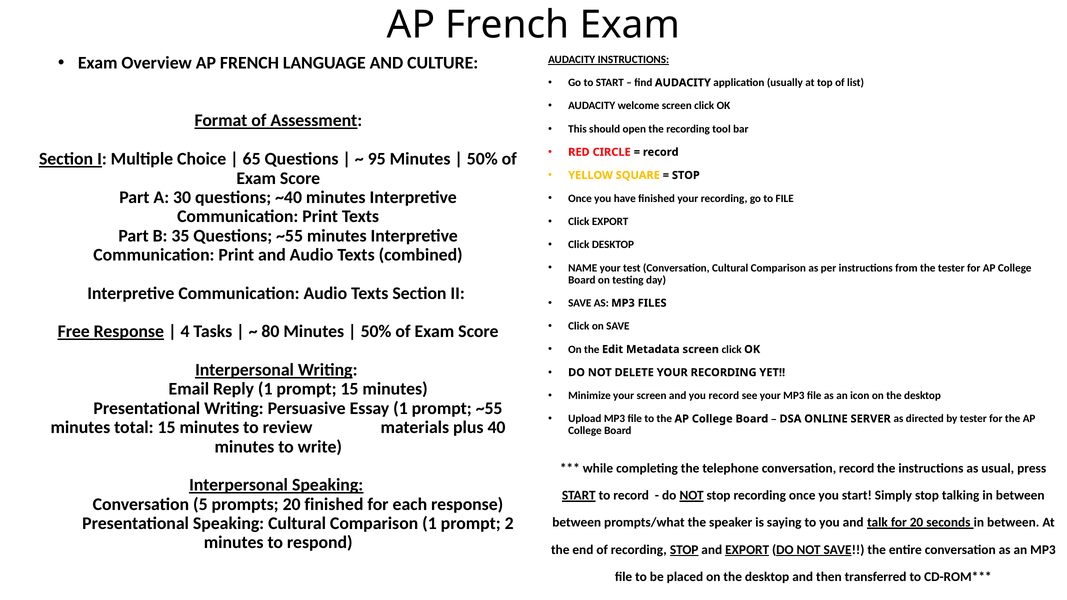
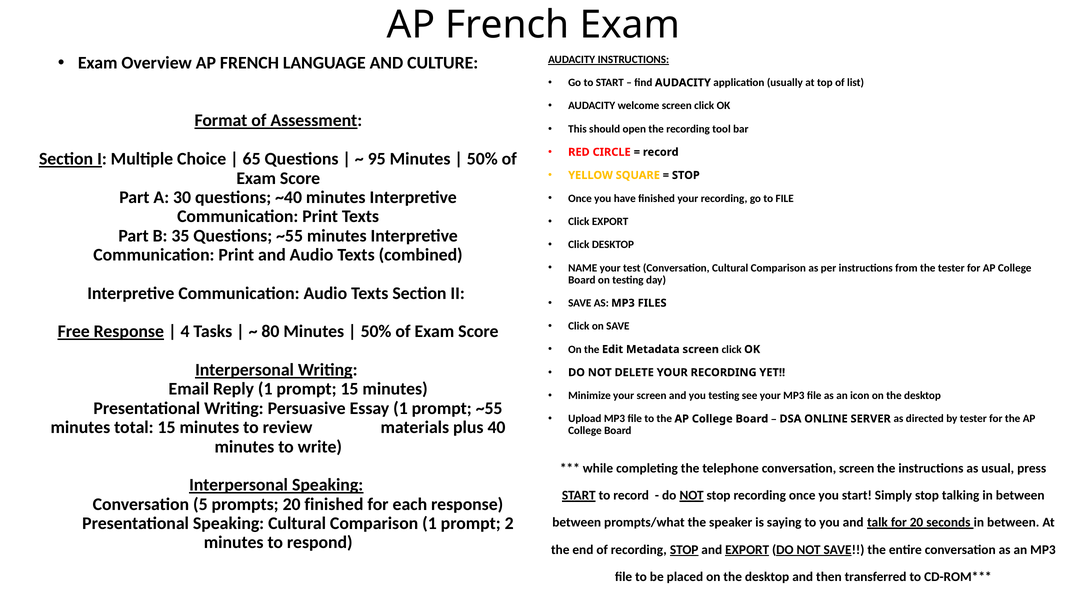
you record: record -> testing
conversation record: record -> screen
